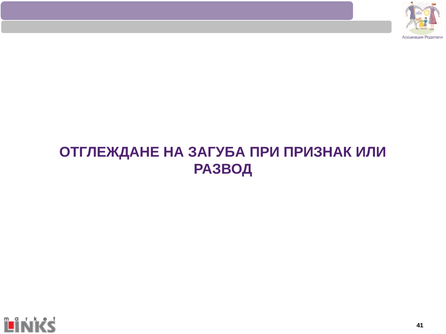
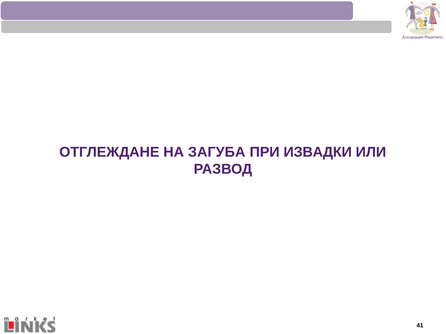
ПРИЗНАК: ПРИЗНАК -> ИЗВАДКИ
